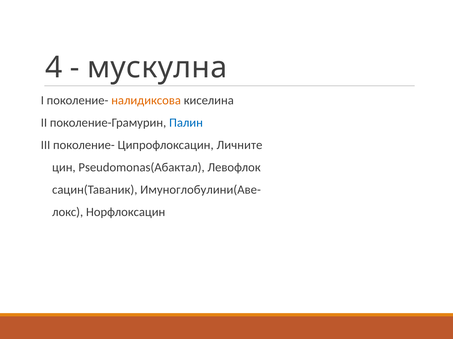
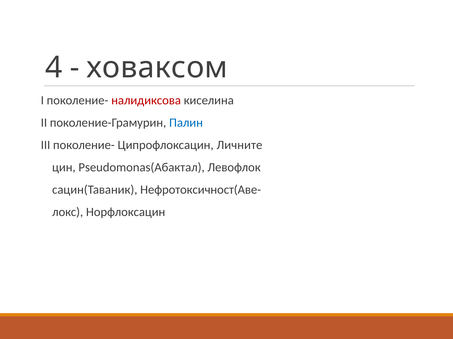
мускулна: мускулна -> ховаксом
налидиксова colour: orange -> red
Имуноглобулини(Аве-: Имуноглобулини(Аве- -> Нефротоксичност(Аве-
